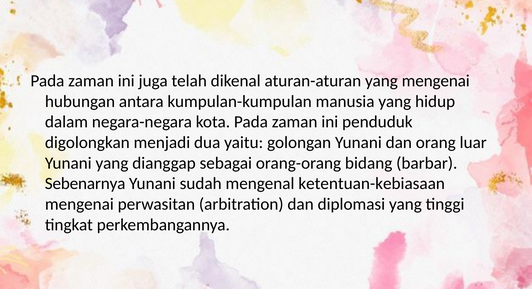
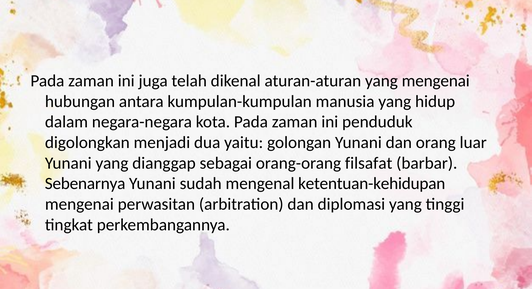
bidang: bidang -> filsafat
ketentuan-kebiasaan: ketentuan-kebiasaan -> ketentuan-kehidupan
